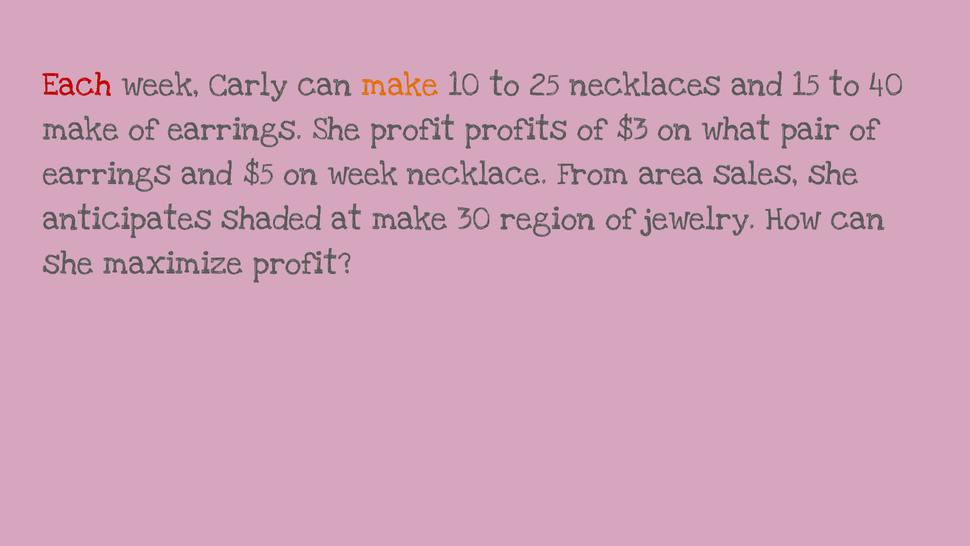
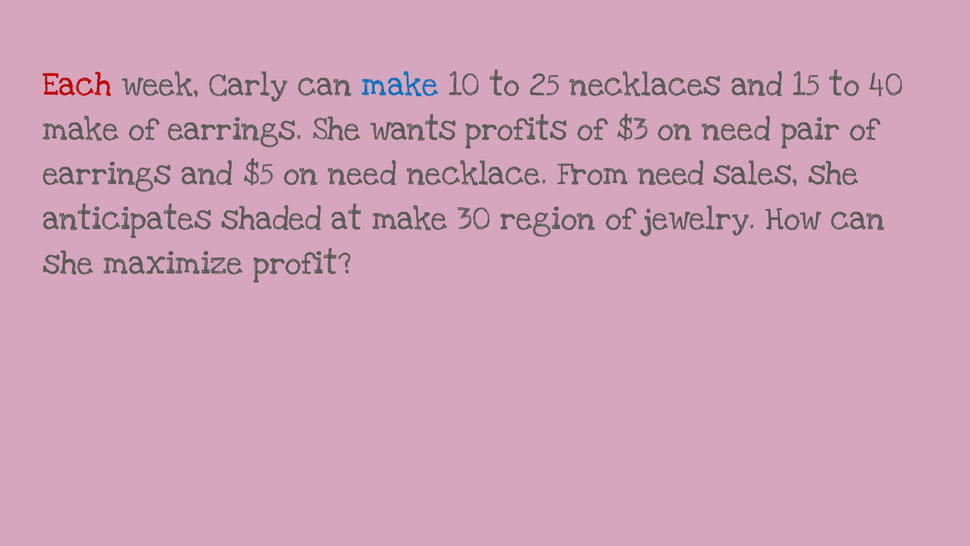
make at (400, 84) colour: orange -> blue
She profit: profit -> wants
$3 on what: what -> need
$5 on week: week -> need
From area: area -> need
